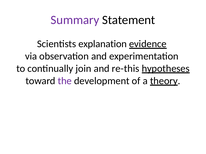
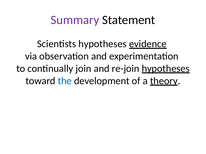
Scientists explanation: explanation -> hypotheses
re-this: re-this -> re-join
the colour: purple -> blue
